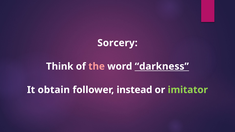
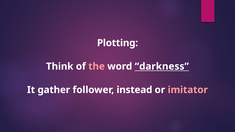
Sorcery: Sorcery -> Plotting
obtain: obtain -> gather
imitator colour: light green -> pink
